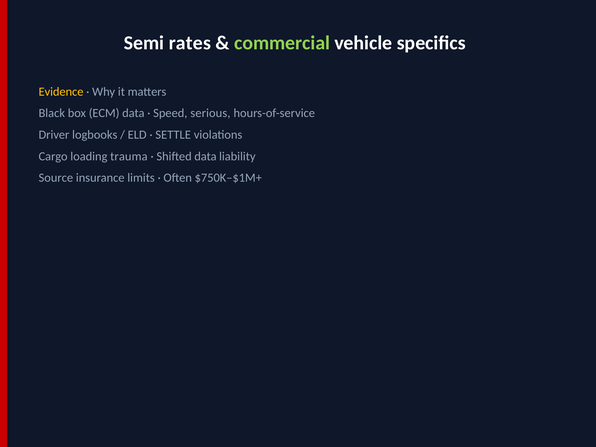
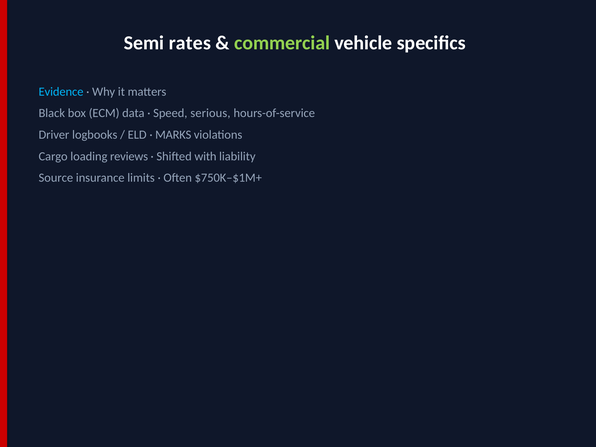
Evidence colour: yellow -> light blue
SETTLE: SETTLE -> MARKS
trauma: trauma -> reviews
Shifted data: data -> with
